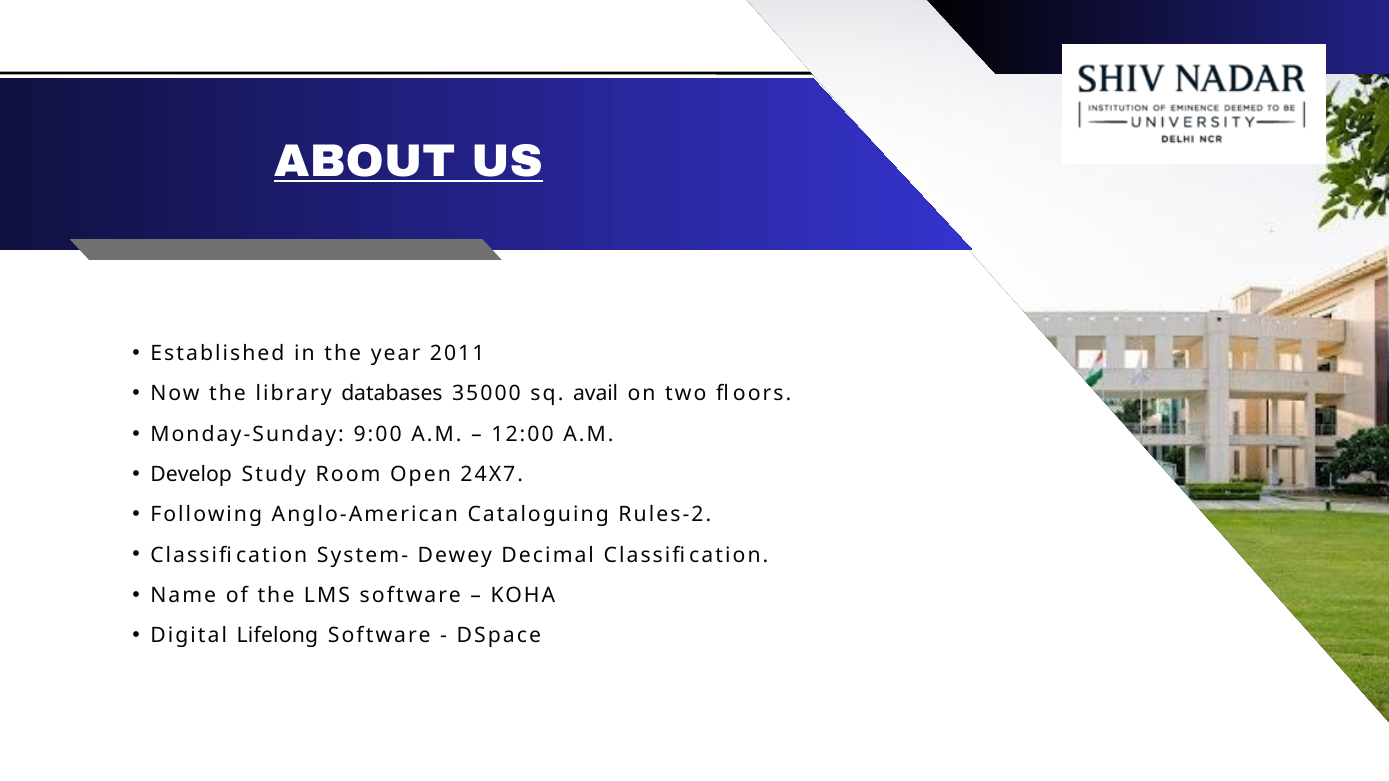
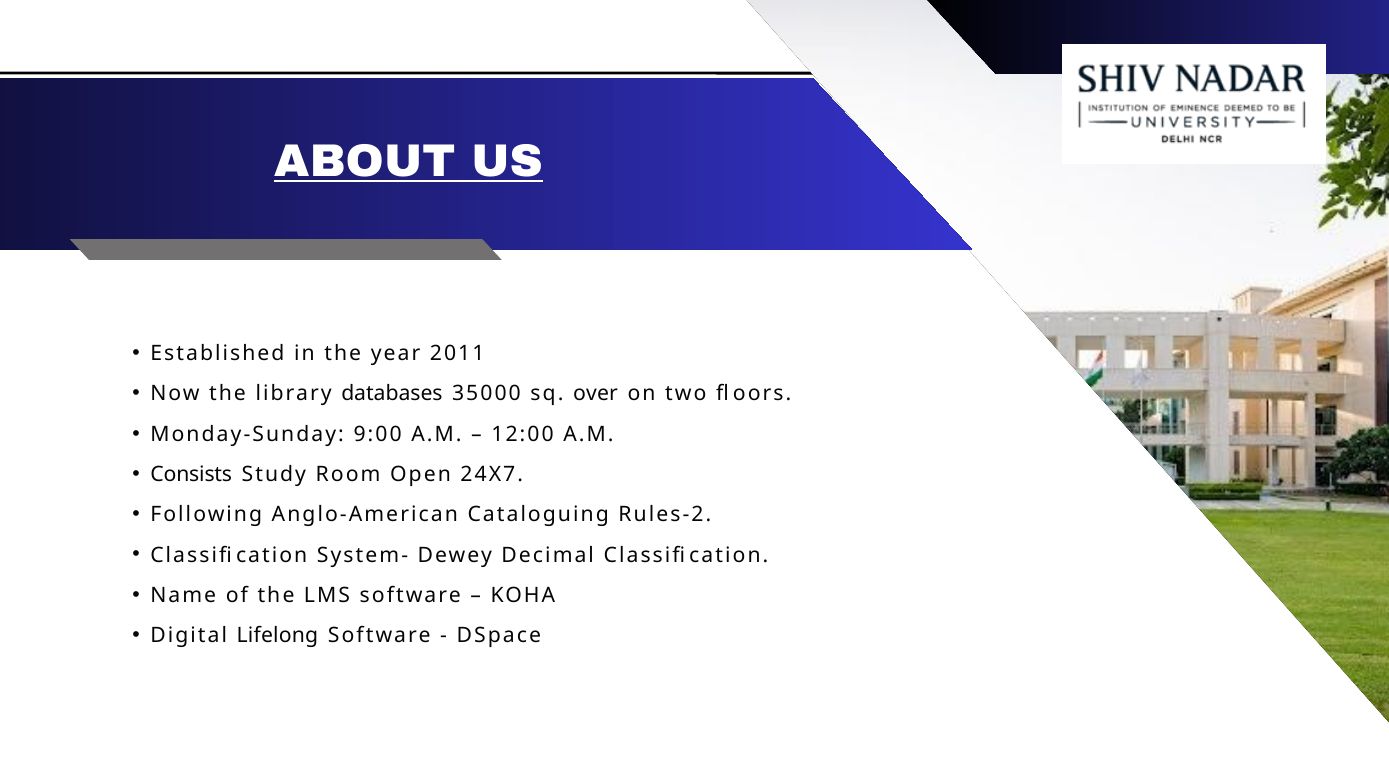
avail: avail -> over
Develop: Develop -> Consists
